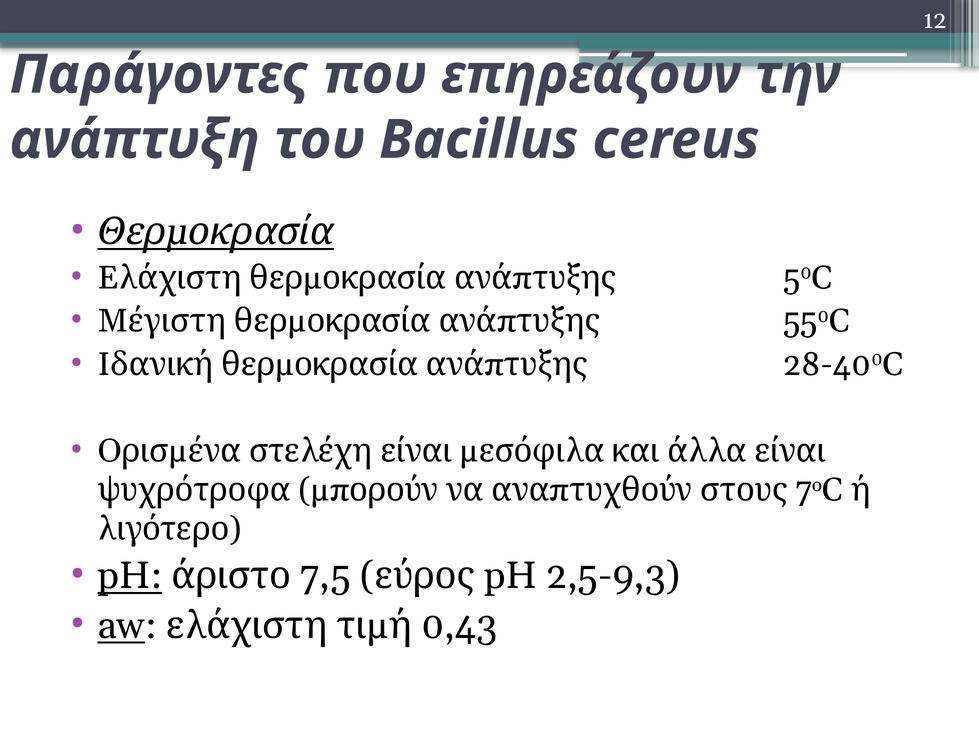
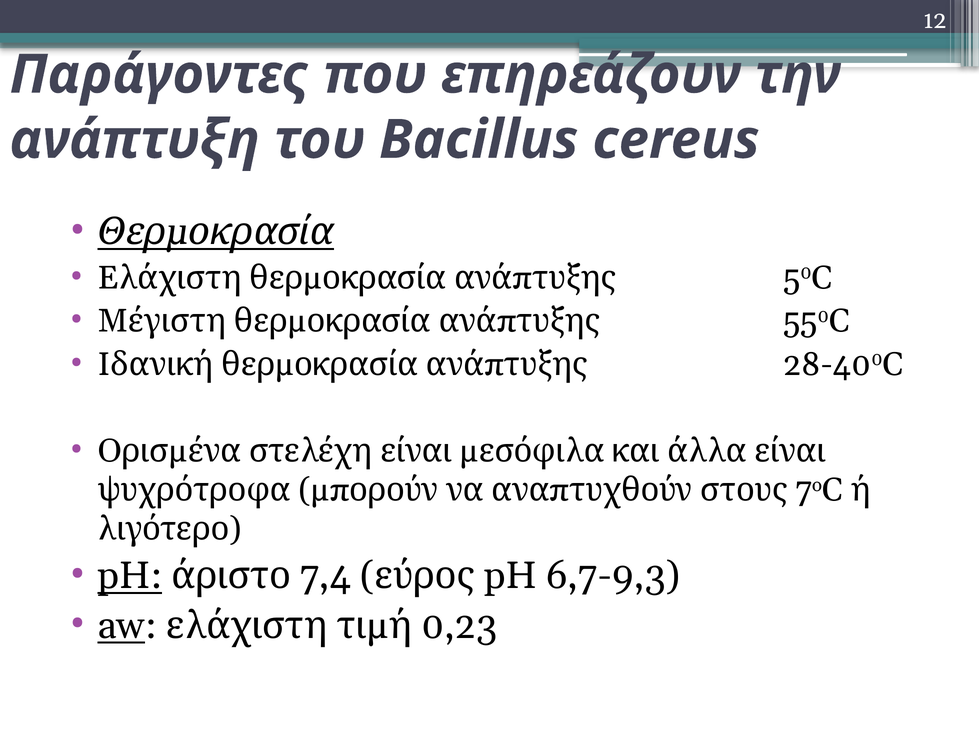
7,5: 7,5 -> 7,4
2,5-9,3: 2,5-9,3 -> 6,7-9,3
0,43: 0,43 -> 0,23
